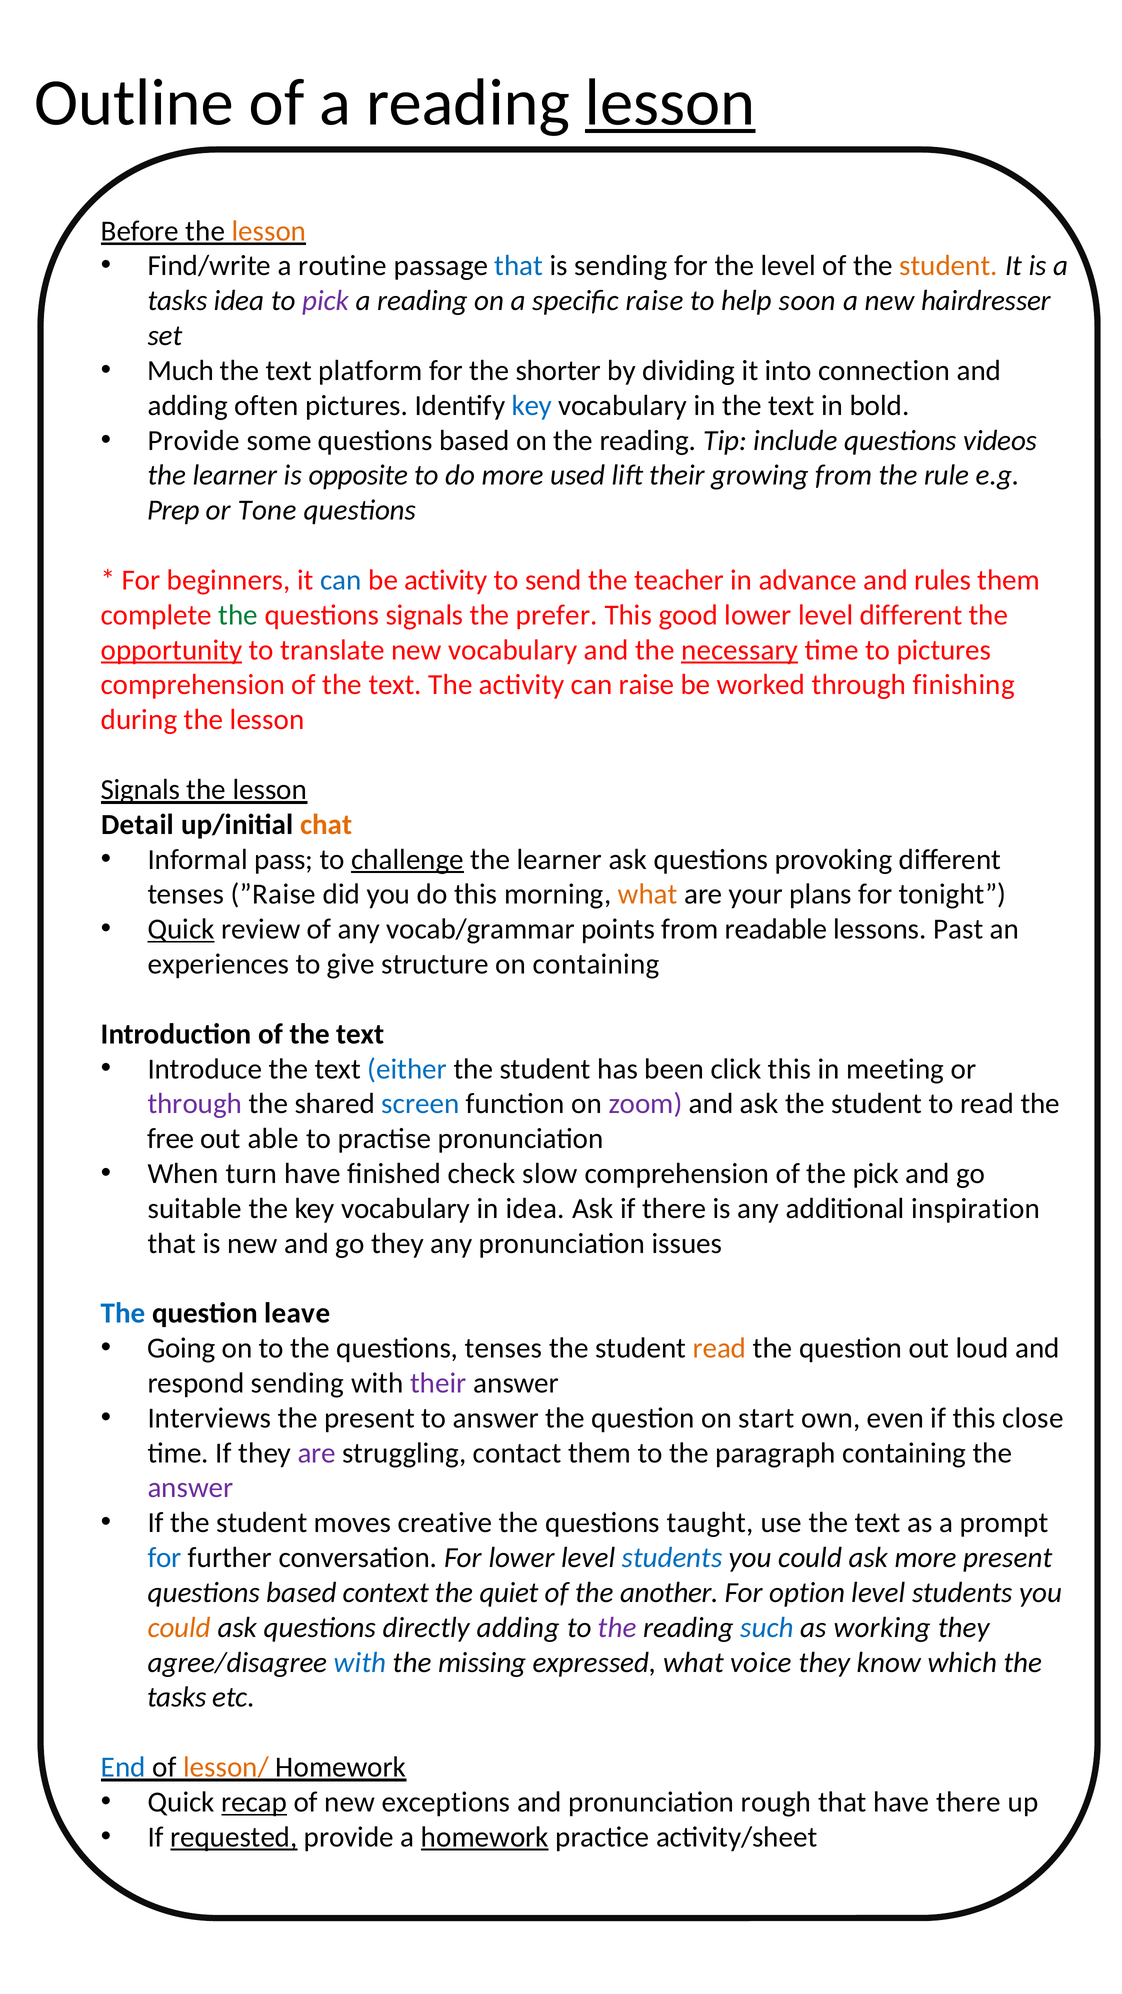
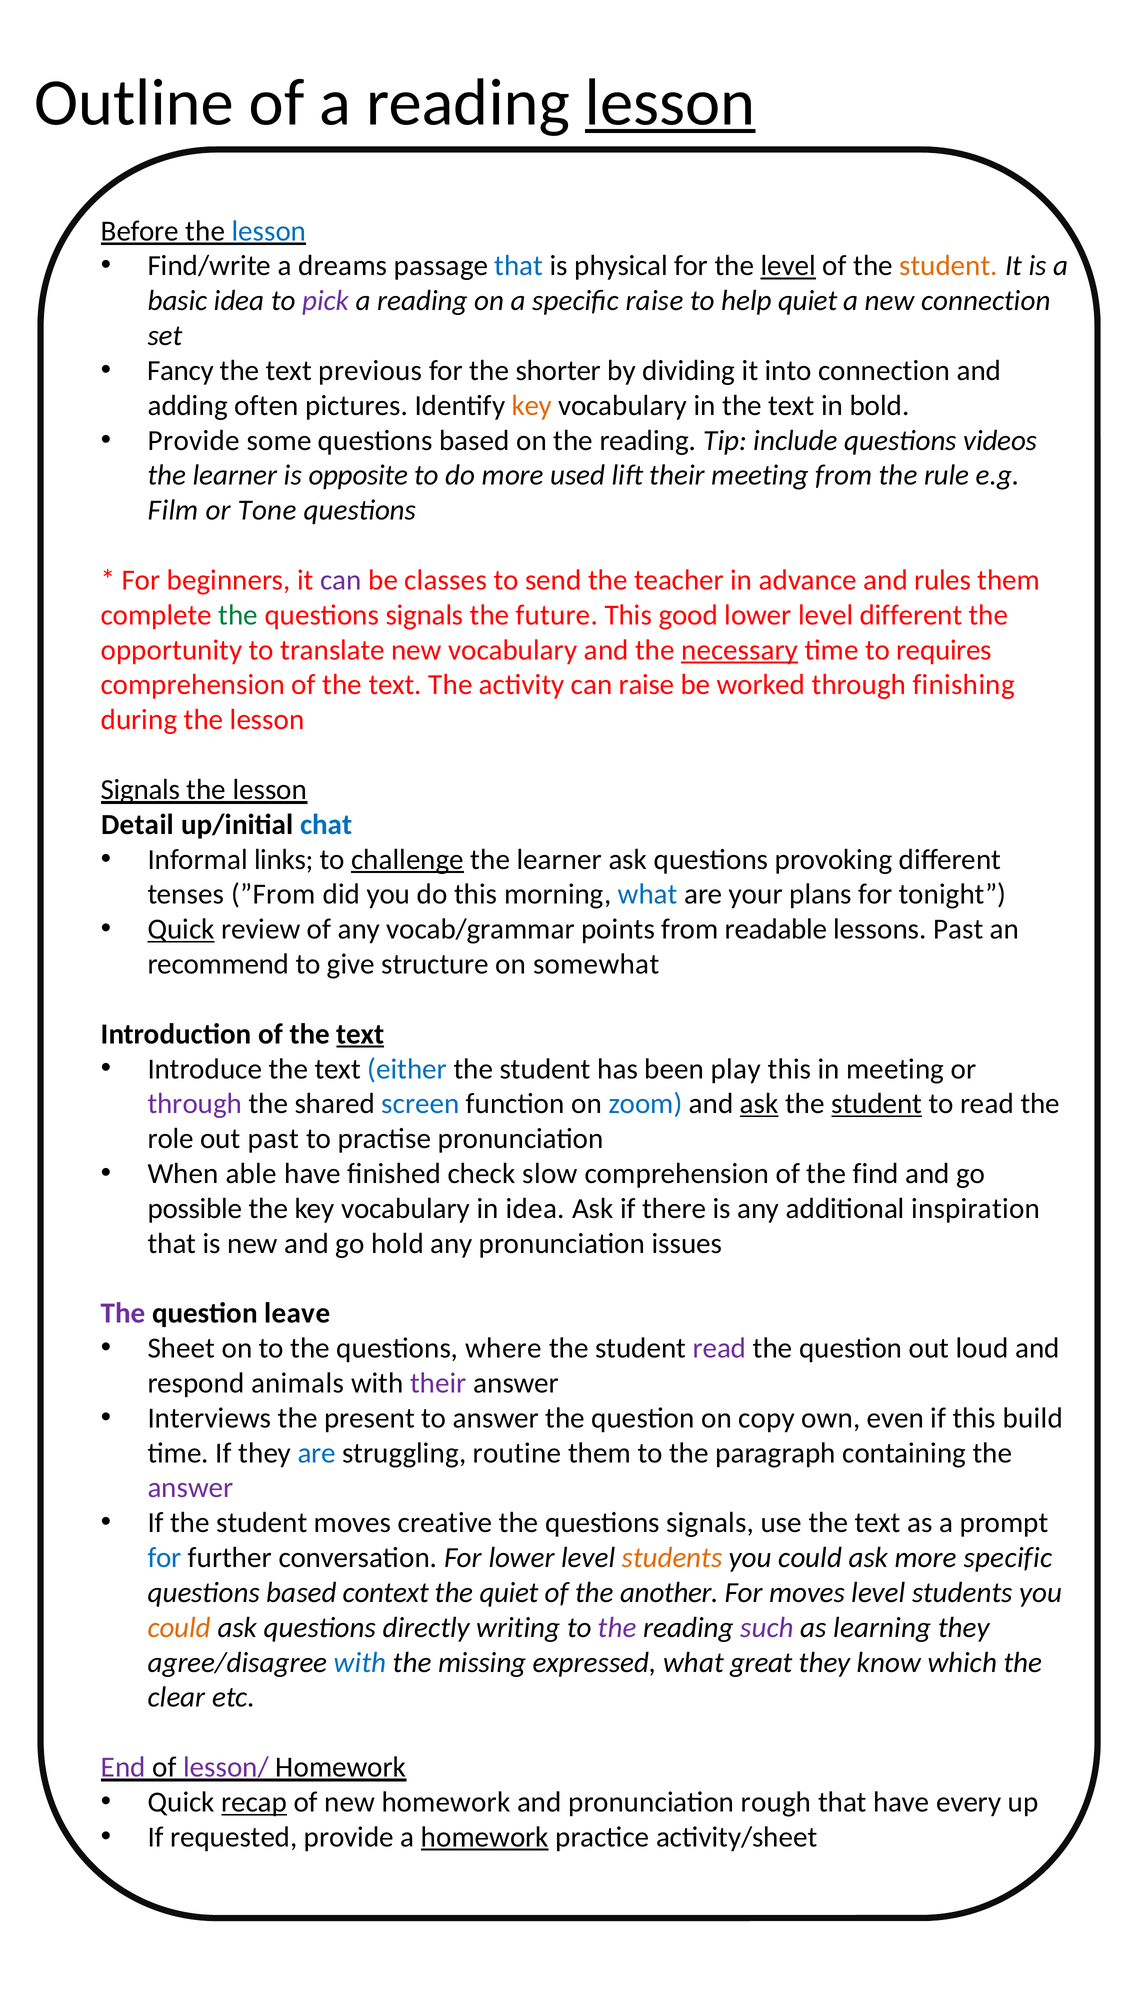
lesson at (269, 231) colour: orange -> blue
routine: routine -> dreams
is sending: sending -> physical
level at (788, 266) underline: none -> present
tasks at (178, 301): tasks -> basic
help soon: soon -> quiet
new hairdresser: hairdresser -> connection
Much: Much -> Fancy
platform: platform -> previous
key at (532, 406) colour: blue -> orange
their growing: growing -> meeting
Prep: Prep -> Film
can at (341, 580) colour: blue -> purple
be activity: activity -> classes
prefer: prefer -> future
opportunity underline: present -> none
to pictures: pictures -> requires
chat colour: orange -> blue
pass: pass -> links
”Raise: ”Raise -> ”From
what at (648, 895) colour: orange -> blue
experiences: experiences -> recommend
on containing: containing -> somewhat
text at (360, 1034) underline: none -> present
click: click -> play
zoom colour: purple -> blue
ask at (759, 1104) underline: none -> present
student at (877, 1104) underline: none -> present
free: free -> role
out able: able -> past
turn: turn -> able
the pick: pick -> find
suitable: suitable -> possible
go they: they -> hold
The at (123, 1314) colour: blue -> purple
Going: Going -> Sheet
questions tenses: tenses -> where
read at (719, 1349) colour: orange -> purple
respond sending: sending -> animals
start: start -> copy
close: close -> build
are at (317, 1453) colour: purple -> blue
contact: contact -> routine
taught at (710, 1523): taught -> signals
students at (672, 1558) colour: blue -> orange
more present: present -> specific
For option: option -> moves
directly adding: adding -> writing
such colour: blue -> purple
working: working -> learning
voice: voice -> great
tasks at (177, 1698): tasks -> clear
End colour: blue -> purple
lesson/ colour: orange -> purple
new exceptions: exceptions -> homework
have there: there -> every
requested underline: present -> none
